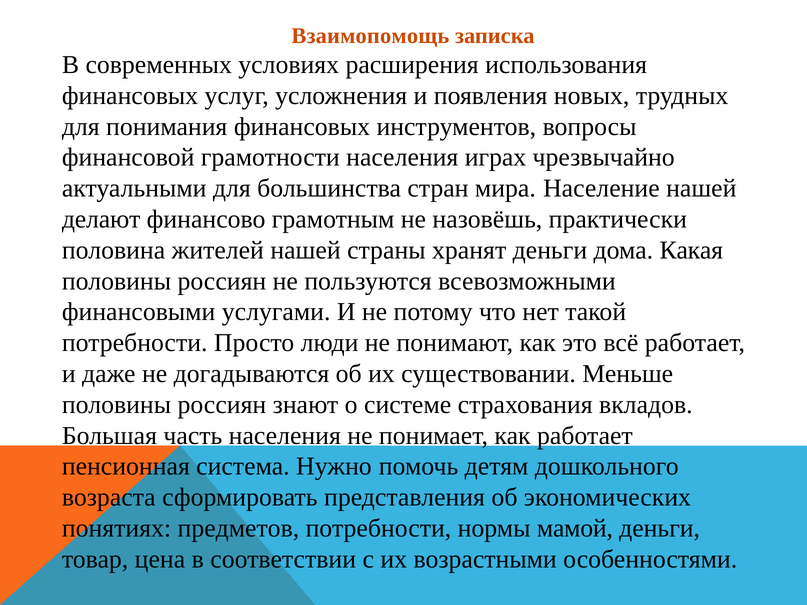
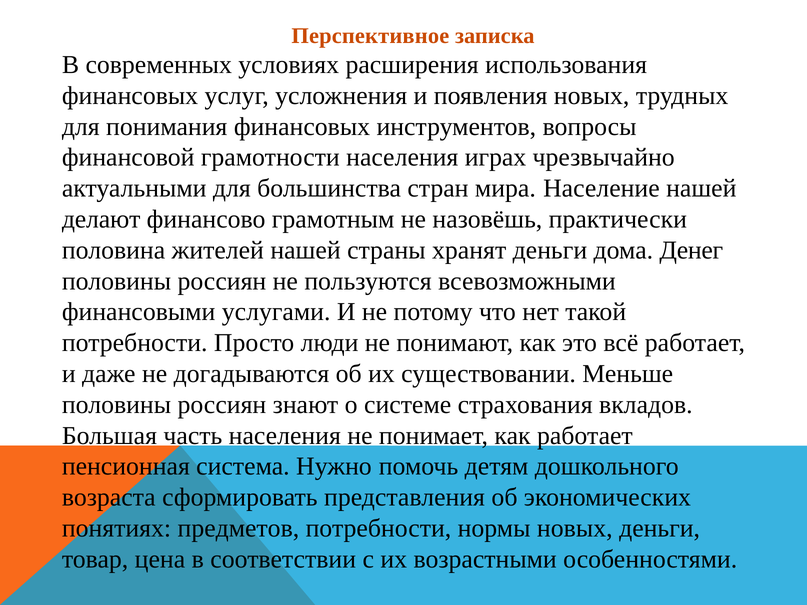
Взаимопомощь: Взаимопомощь -> Перспективное
Какая: Какая -> Денег
нормы мамой: мамой -> новых
